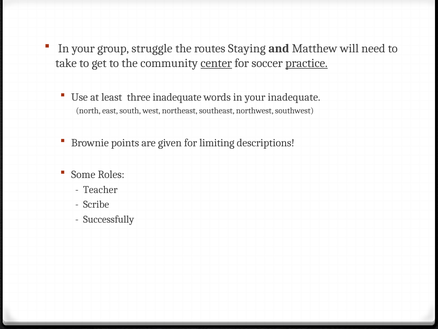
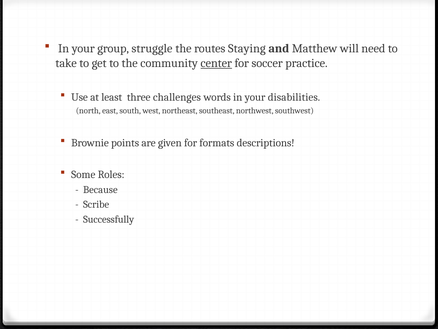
practice underline: present -> none
three inadequate: inadequate -> challenges
your inadequate: inadequate -> disabilities
limiting: limiting -> formats
Teacher: Teacher -> Because
